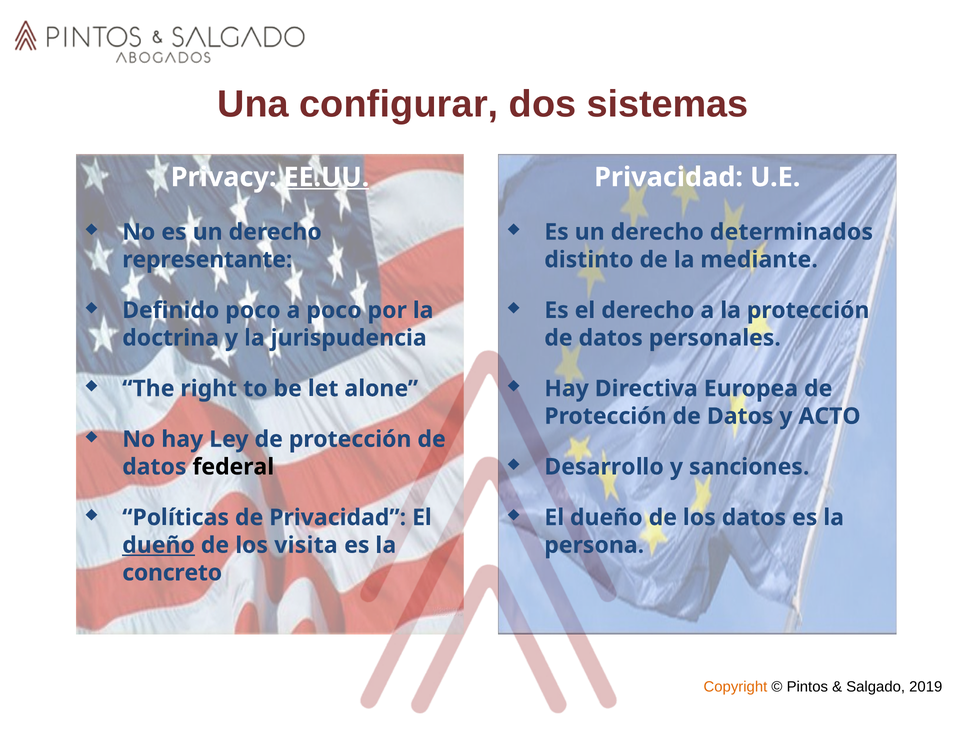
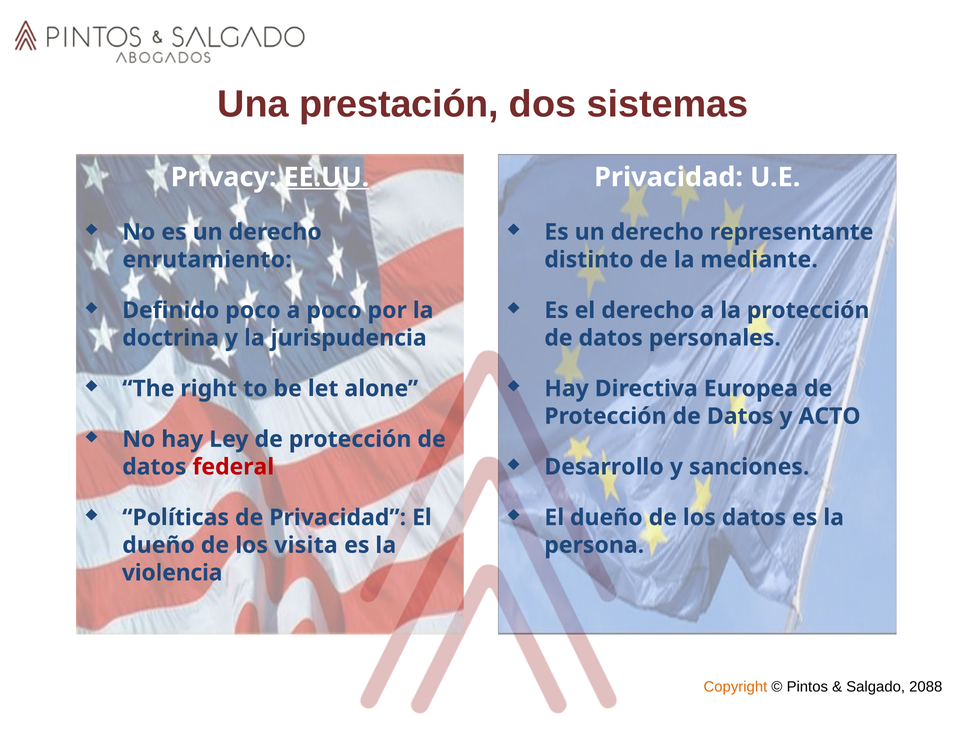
configurar: configurar -> prestación
determinados: determinados -> representante
representante: representante -> enrutamiento
federal colour: black -> red
dueño at (159, 545) underline: present -> none
concreto: concreto -> violencia
2019: 2019 -> 2088
